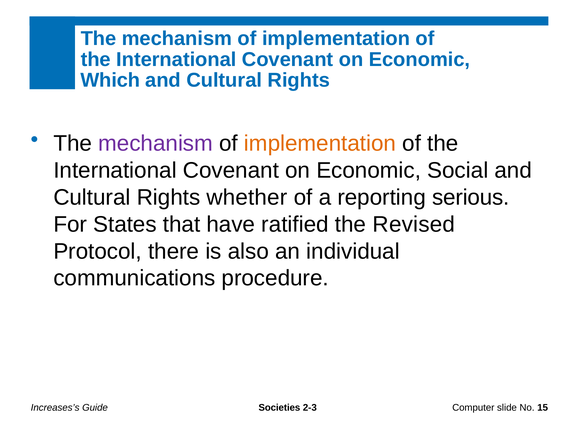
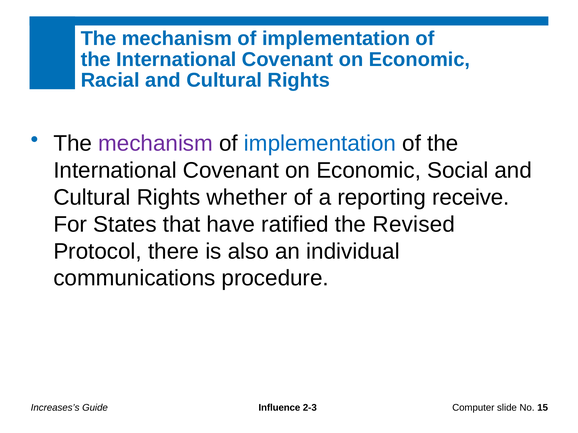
Which: Which -> Racial
implementation at (320, 144) colour: orange -> blue
serious: serious -> receive
Societies: Societies -> Influence
